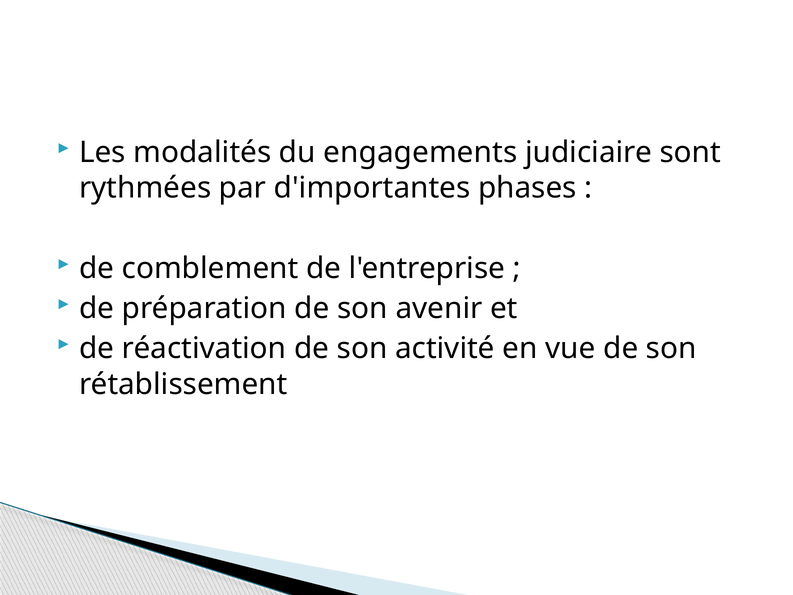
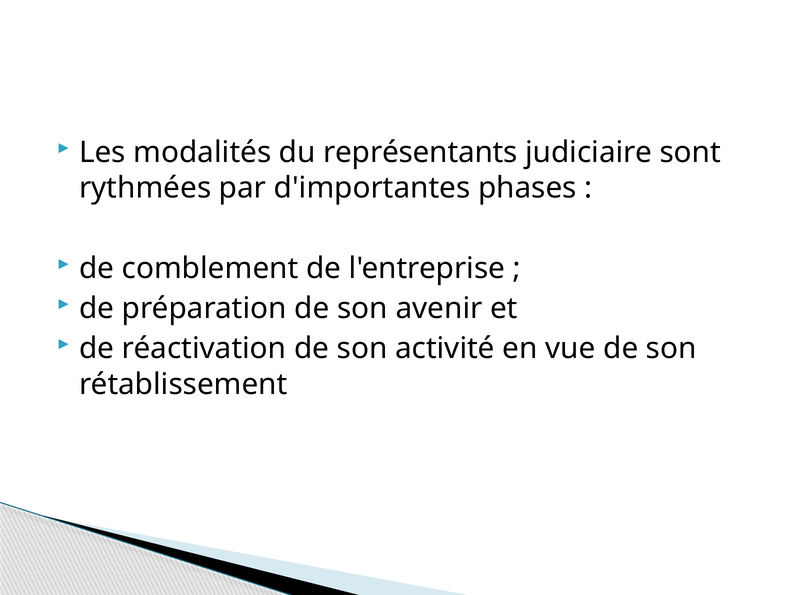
engagements: engagements -> représentants
